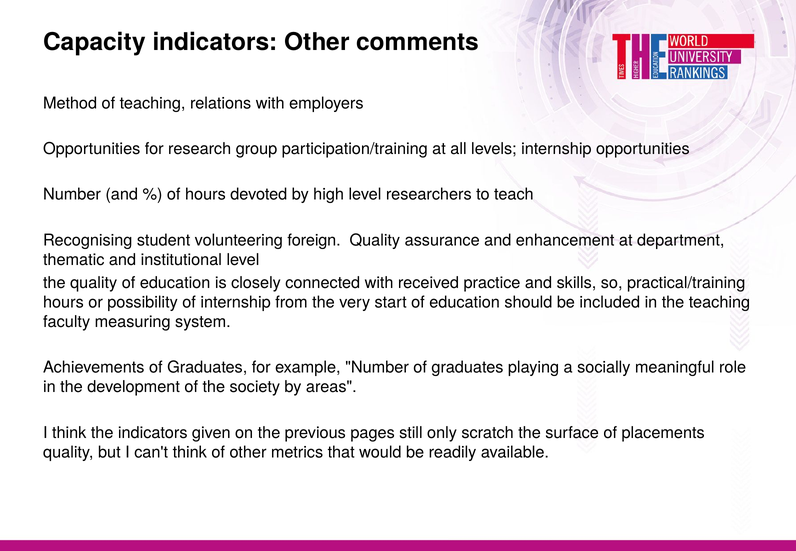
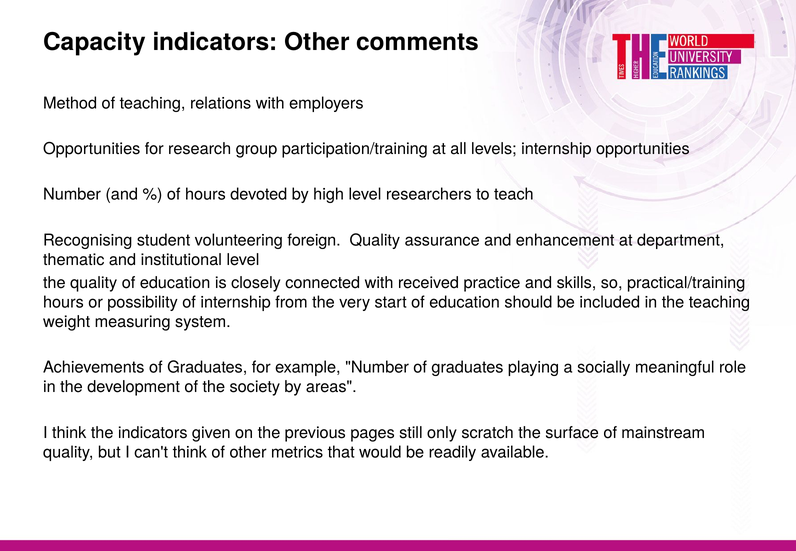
faculty: faculty -> weight
placements: placements -> mainstream
